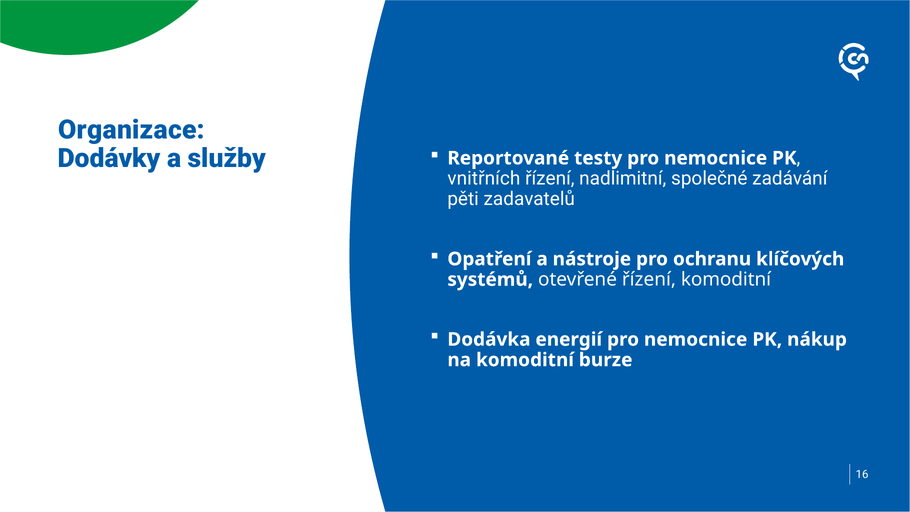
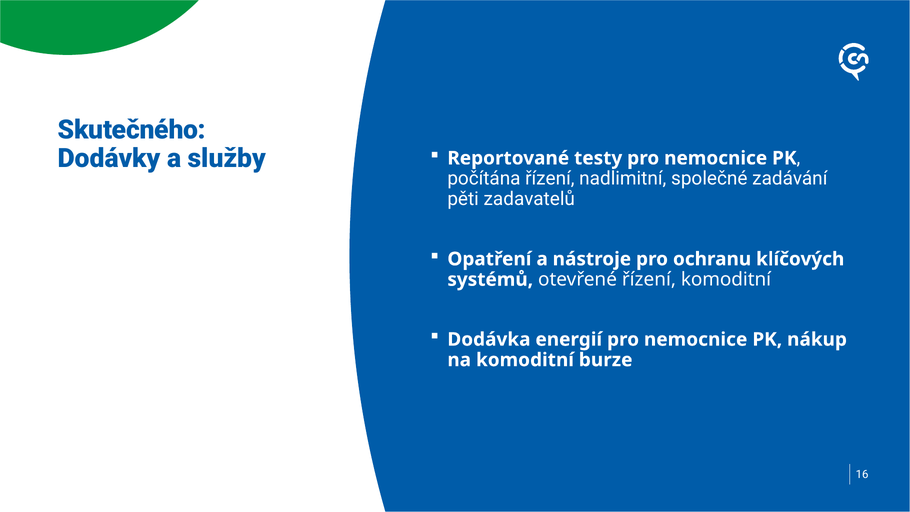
Organizace: Organizace -> Skutečného
vnitřních: vnitřních -> počítána
